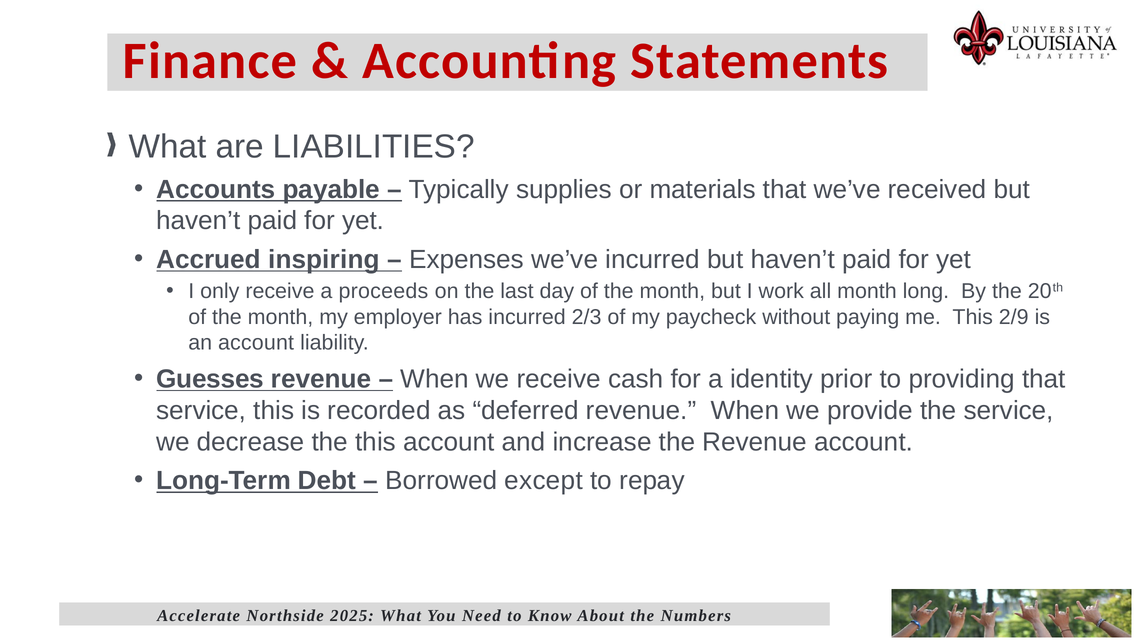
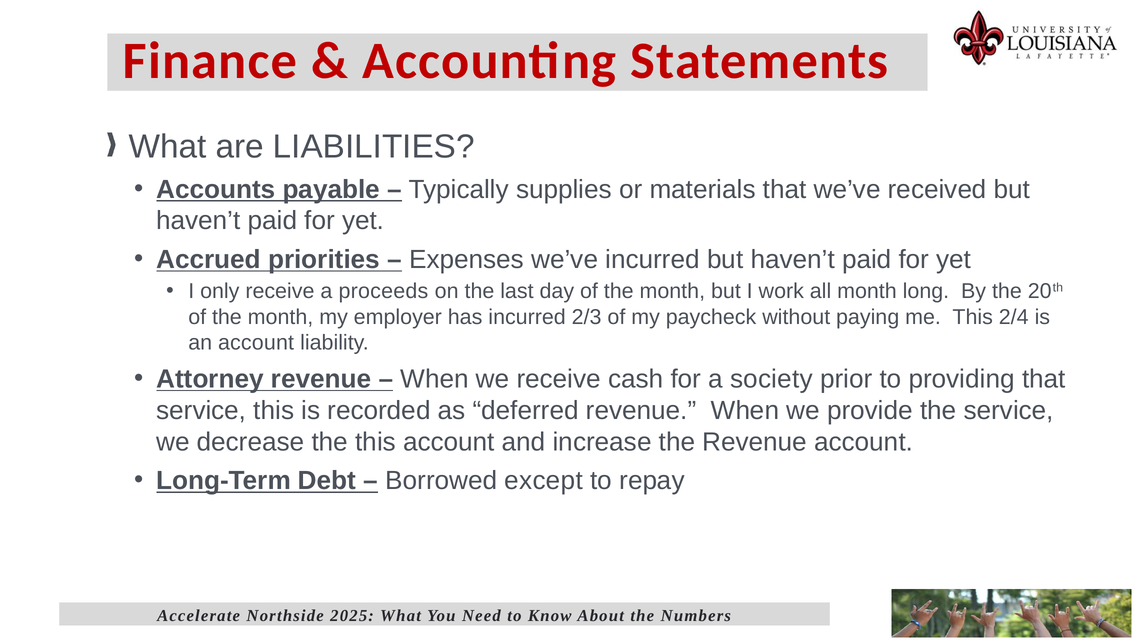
inspiring: inspiring -> priorities
2/9: 2/9 -> 2/4
Guesses: Guesses -> Attorney
identity: identity -> society
